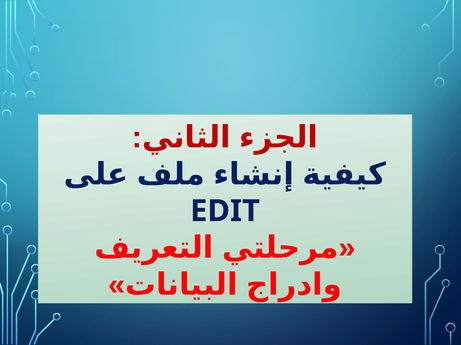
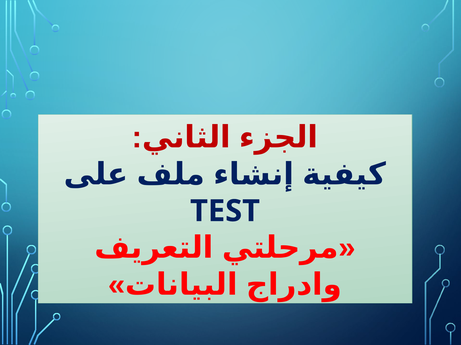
EDIT: EDIT -> TEST
